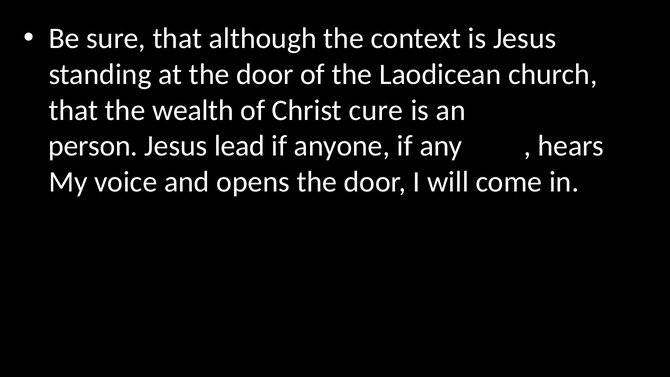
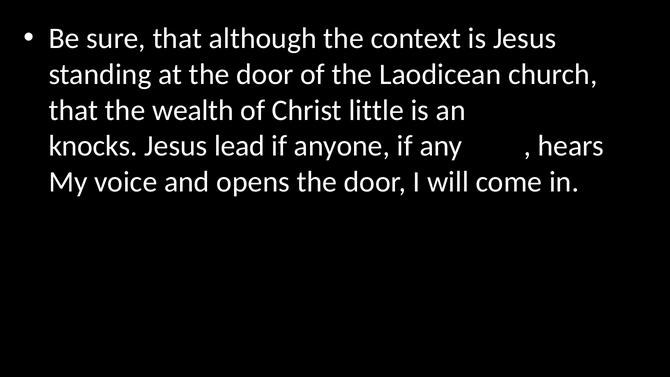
cure: cure -> little
person: person -> knocks
